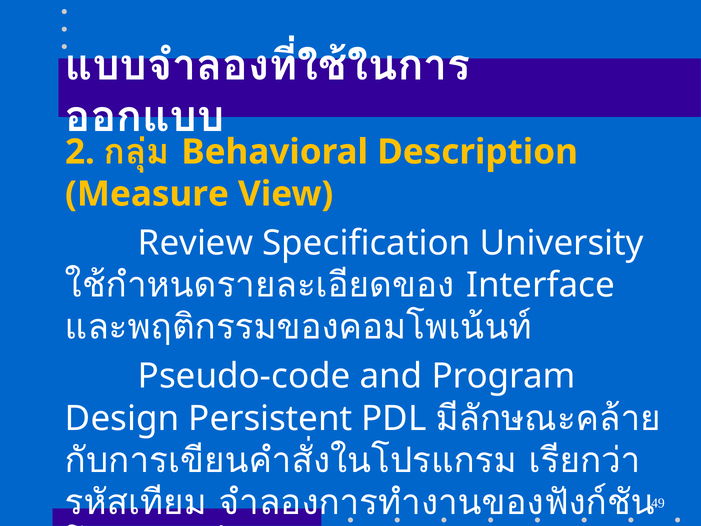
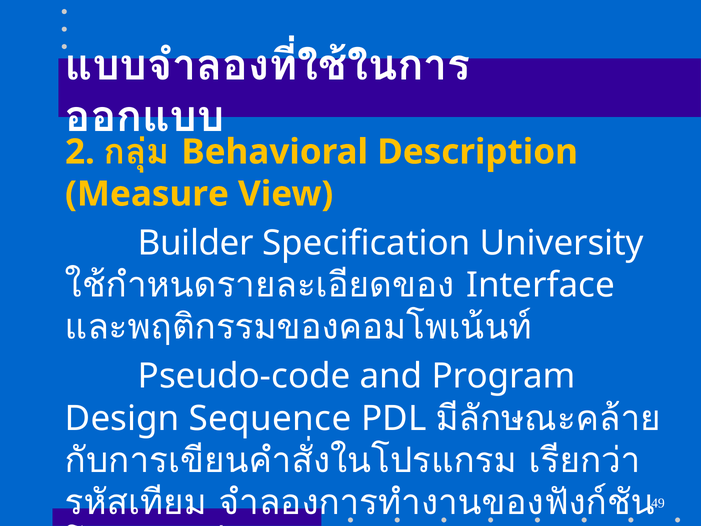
Review: Review -> Builder
Persistent: Persistent -> Sequence
